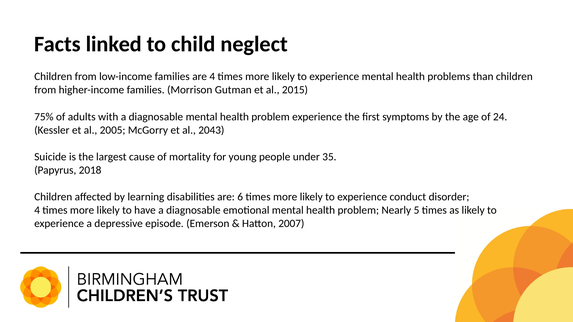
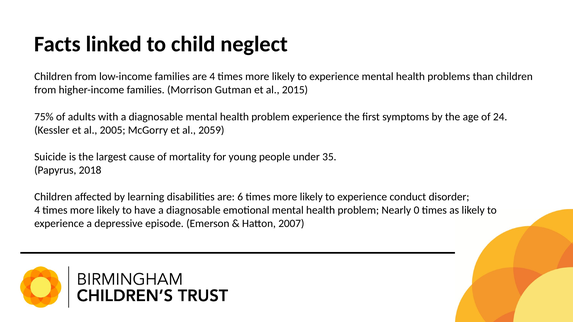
2043: 2043 -> 2059
5: 5 -> 0
